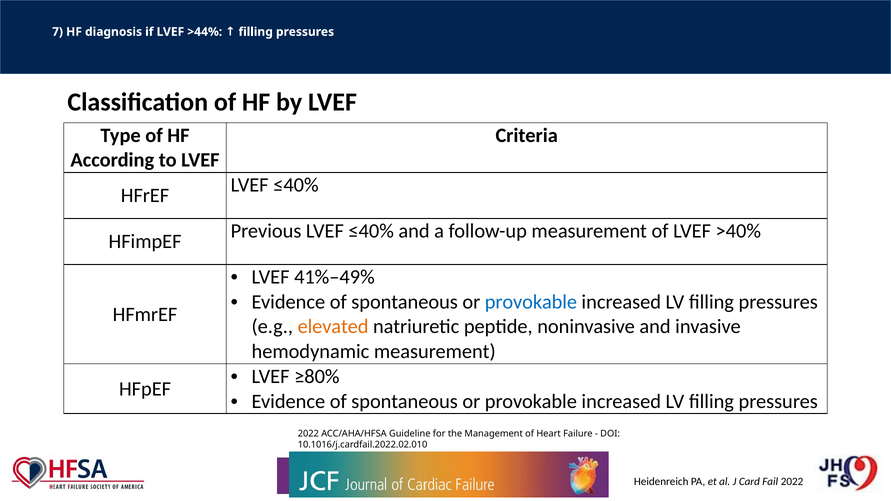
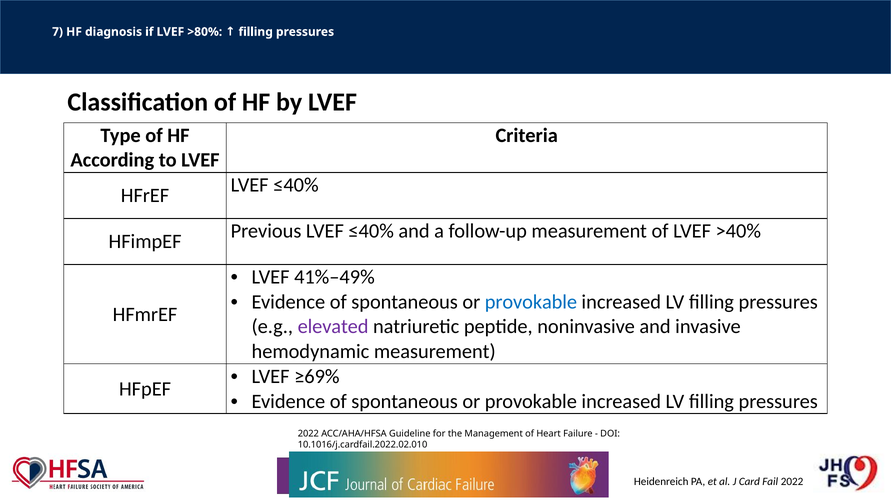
>44%: >44% -> >80%
elevated colour: orange -> purple
≥80%: ≥80% -> ≥69%
